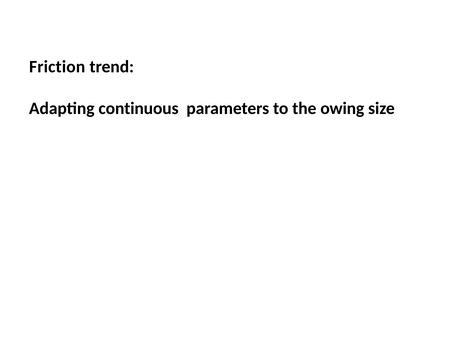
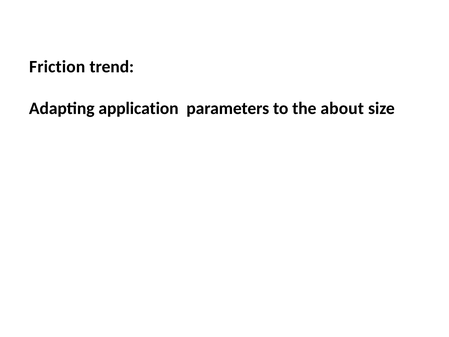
continuous: continuous -> application
owing: owing -> about
